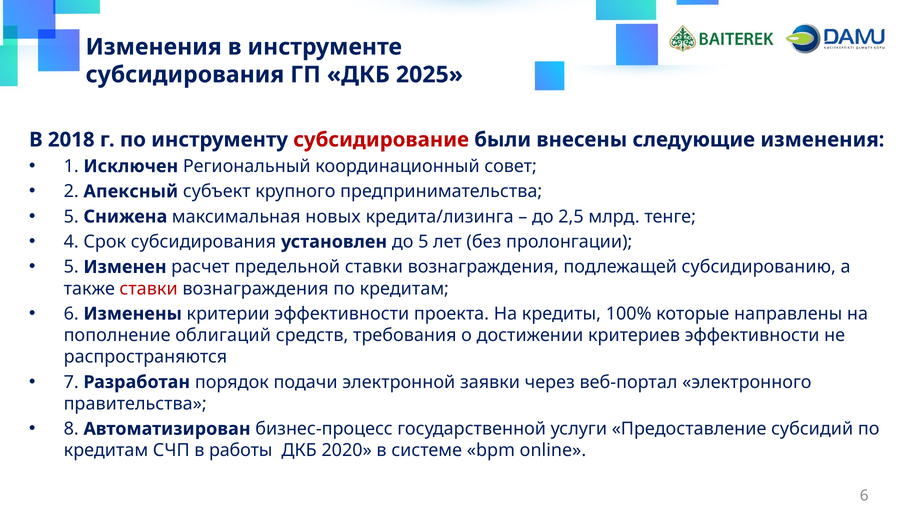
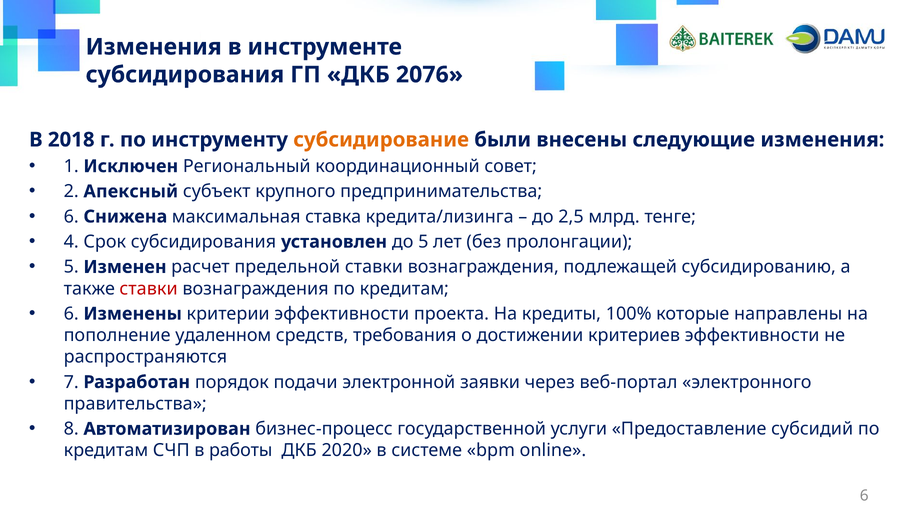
2025: 2025 -> 2076
субсидирование colour: red -> orange
5 at (71, 217): 5 -> 6
новых: новых -> ставка
облигаций: облигаций -> удаленном
